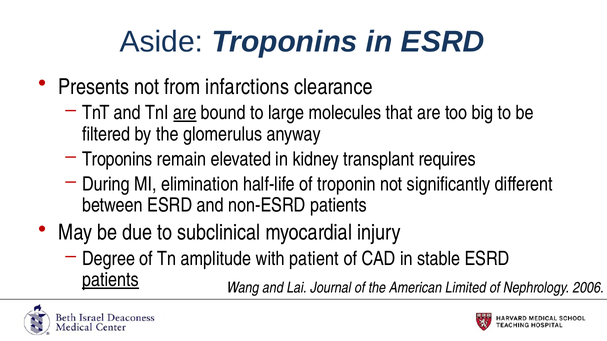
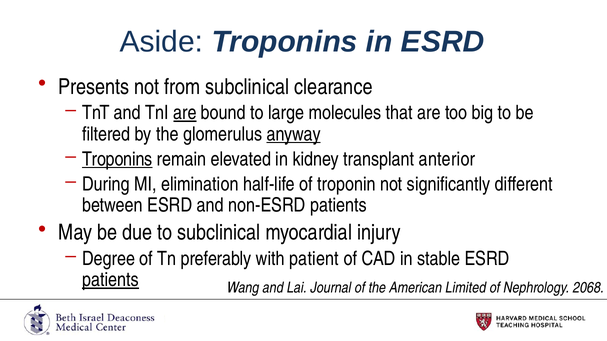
from infarctions: infarctions -> subclinical
anyway underline: none -> present
Troponins at (117, 159) underline: none -> present
requires: requires -> anterior
amplitude: amplitude -> preferably
2006: 2006 -> 2068
